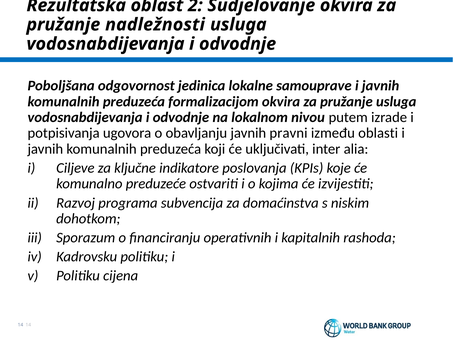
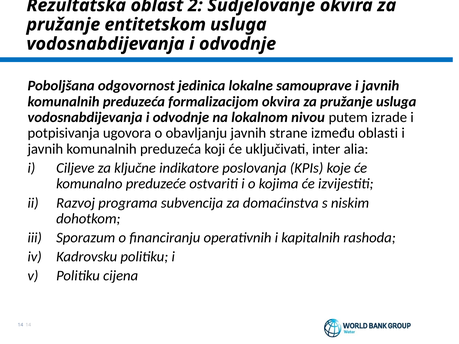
nadležnosti: nadležnosti -> entitetskom
pravni: pravni -> strane
